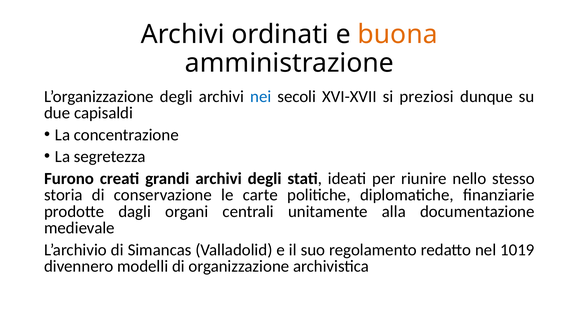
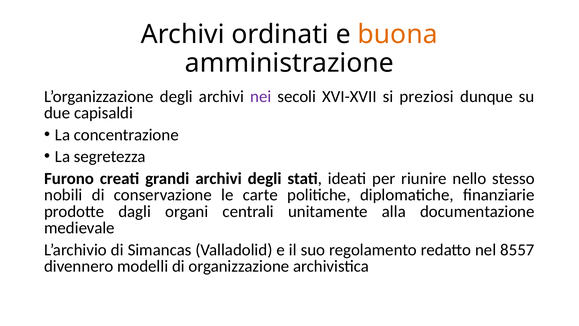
nei colour: blue -> purple
storia: storia -> nobili
1019: 1019 -> 8557
